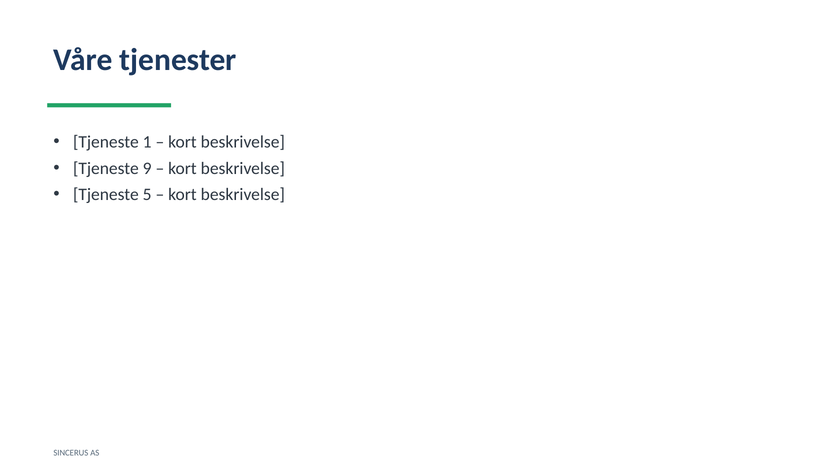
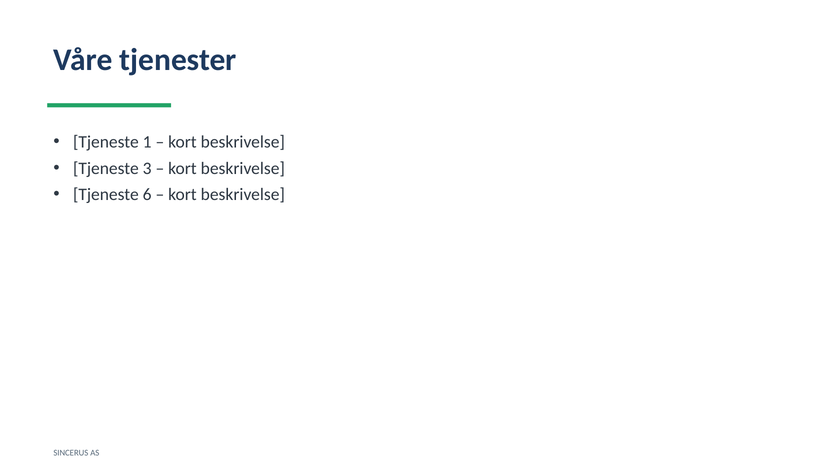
9: 9 -> 3
5: 5 -> 6
